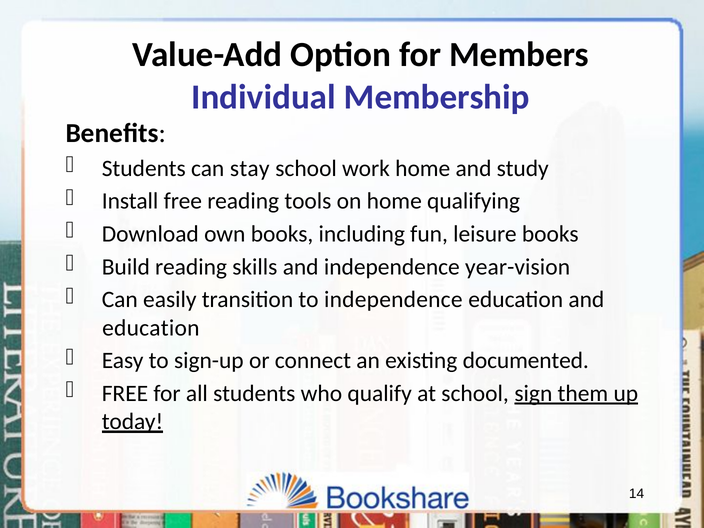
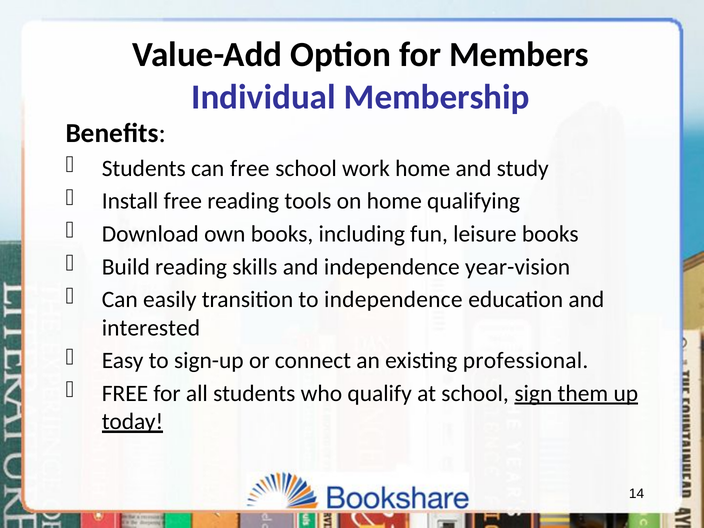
can stay: stay -> free
education at (151, 328): education -> interested
documented: documented -> professional
